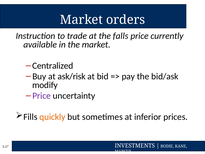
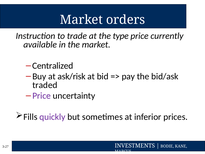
falls: falls -> type
modify: modify -> traded
quickly colour: orange -> purple
